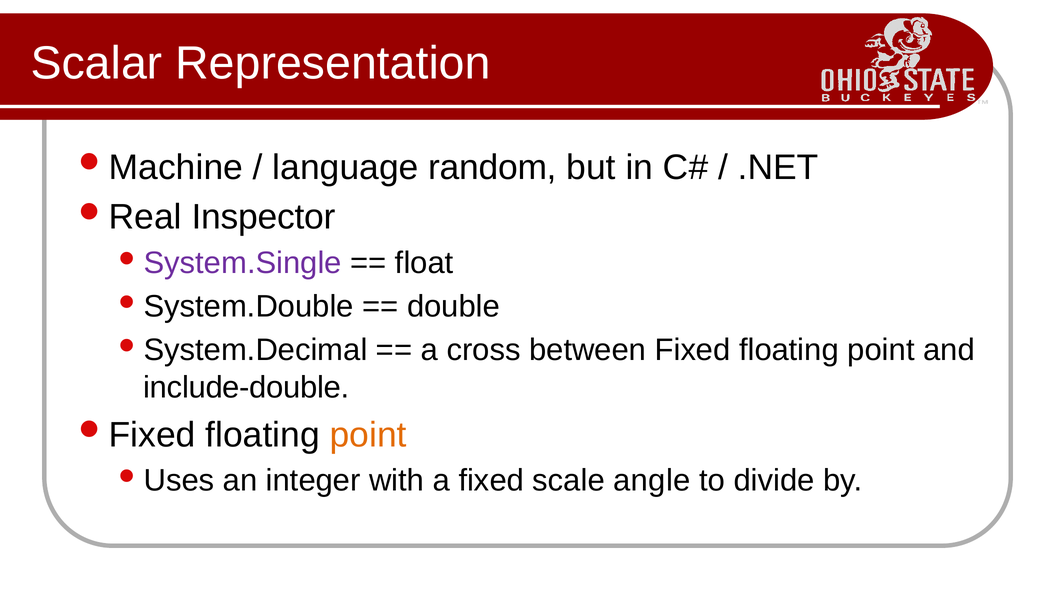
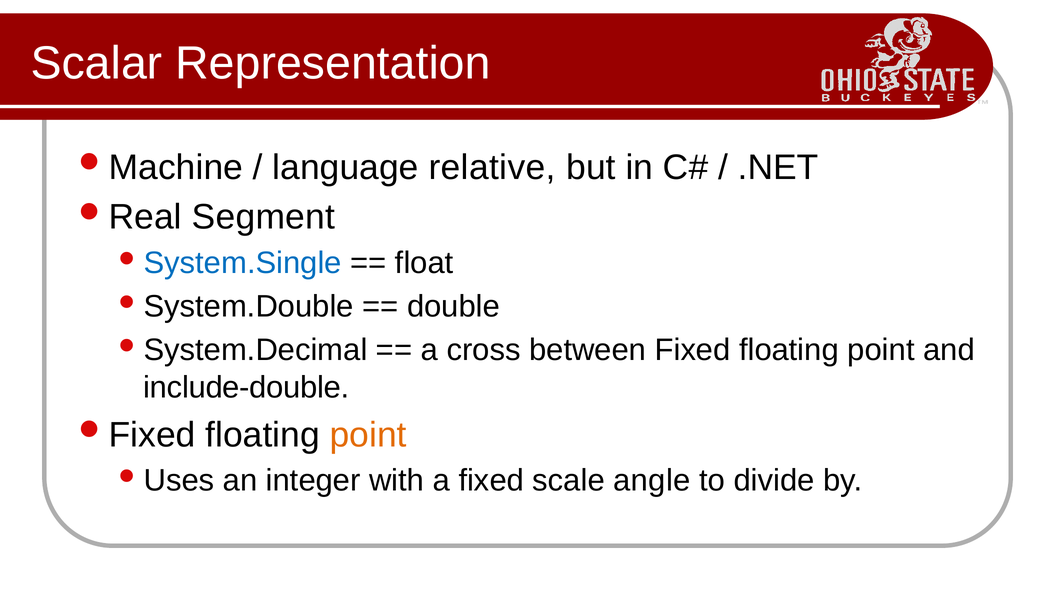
random: random -> relative
Inspector: Inspector -> Segment
System.Single colour: purple -> blue
